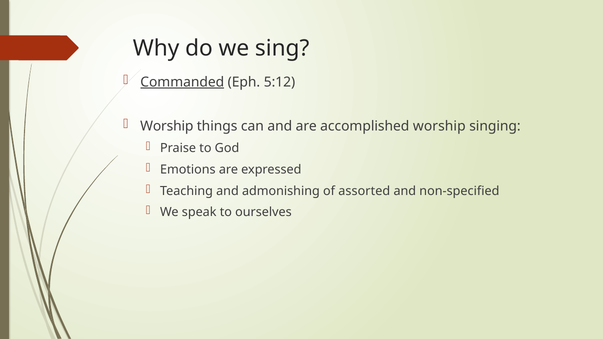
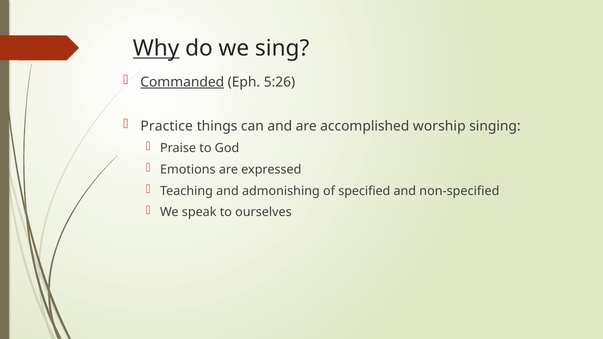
Why underline: none -> present
5:12: 5:12 -> 5:26
Worship at (167, 126): Worship -> Practice
assorted: assorted -> specified
